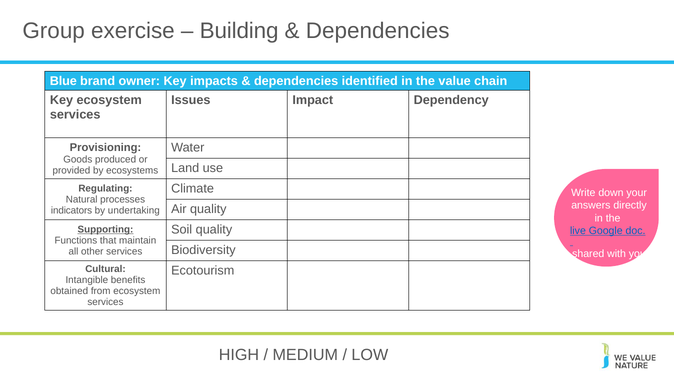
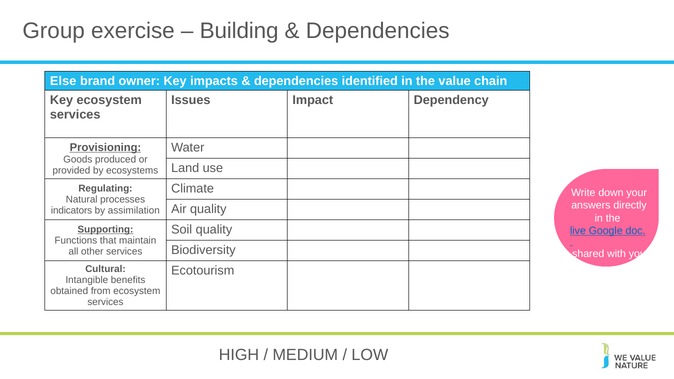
Blue: Blue -> Else
Provisioning underline: none -> present
undertaking: undertaking -> assimilation
